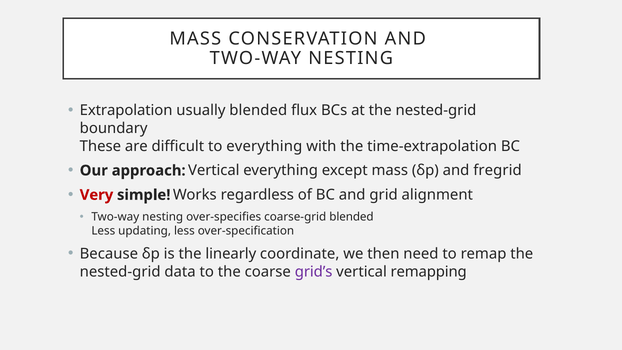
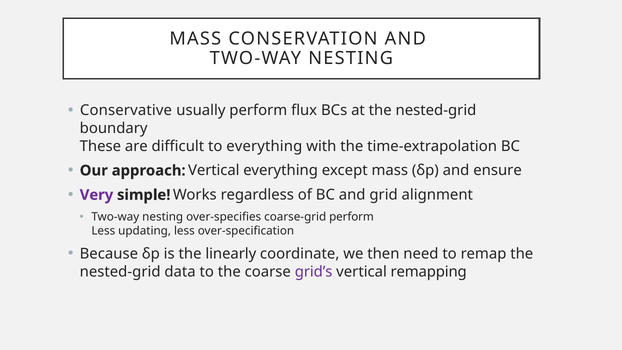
Extrapolation: Extrapolation -> Conservative
usually blended: blended -> perform
fregrid: fregrid -> ensure
Very colour: red -> purple
coarse-grid blended: blended -> perform
